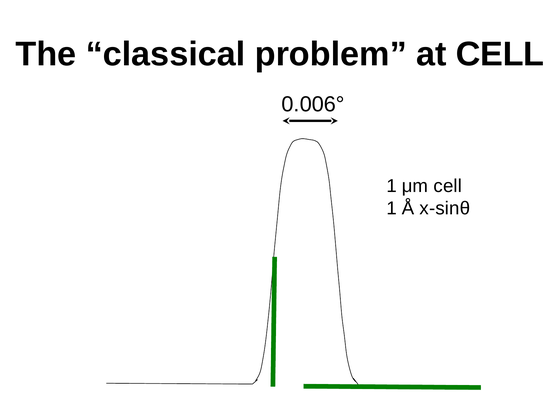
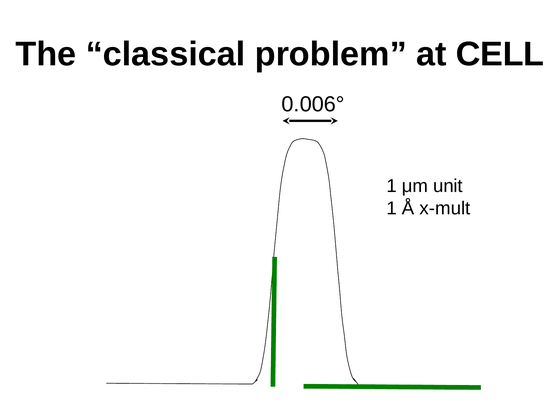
μm cell: cell -> unit
x-sinθ: x-sinθ -> x-mult
